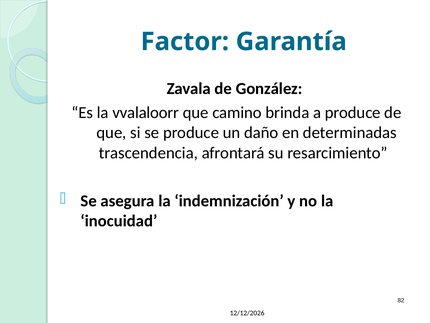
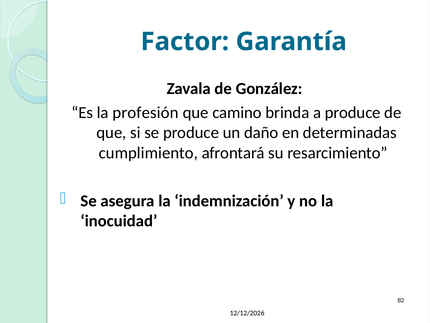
vvalaloorr: vvalaloorr -> profesión
trascendencia: trascendencia -> cumplimiento
